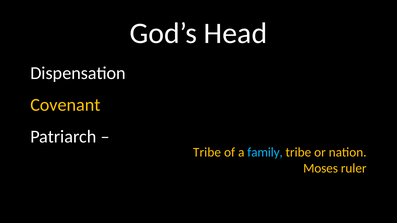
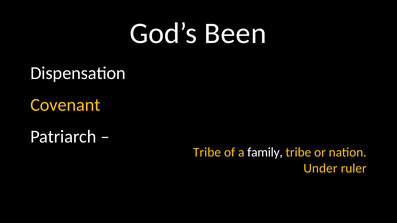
Head: Head -> Been
family colour: light blue -> white
Moses: Moses -> Under
